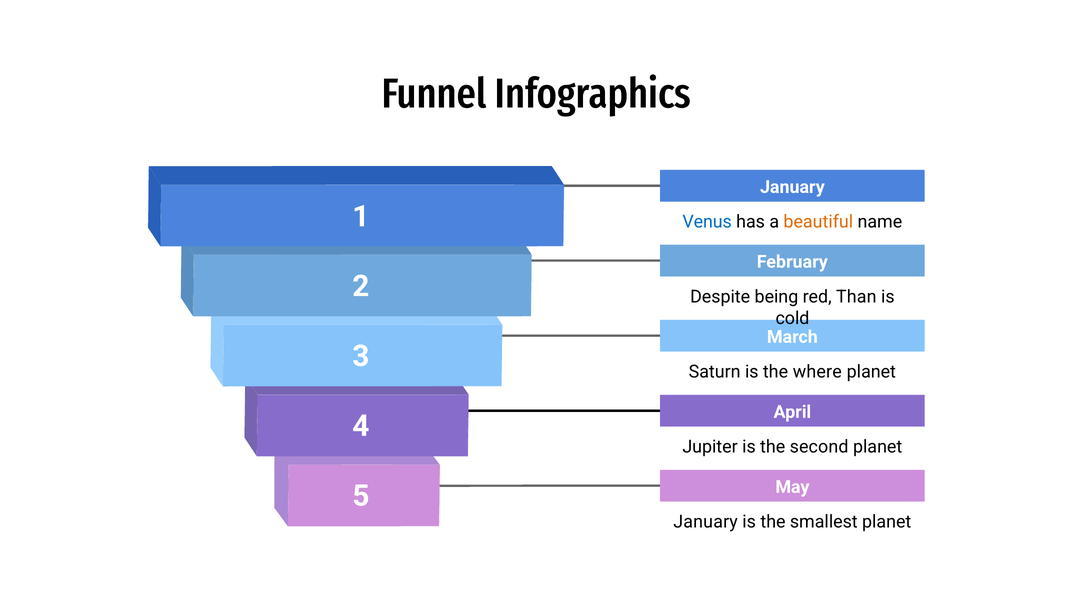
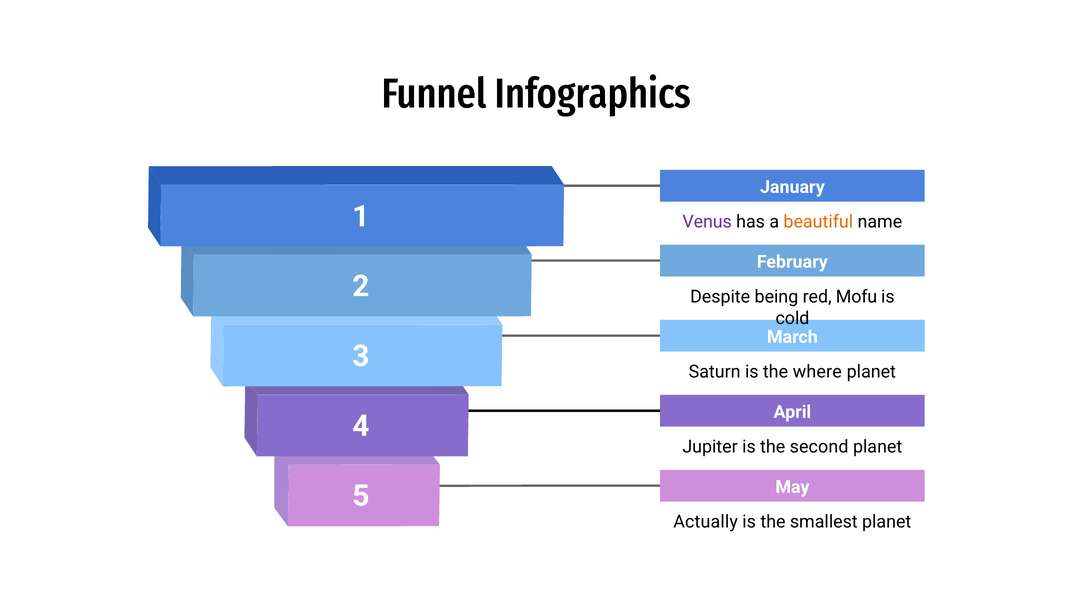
Venus colour: blue -> purple
Than: Than -> Mofu
January at (706, 522): January -> Actually
